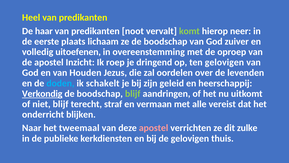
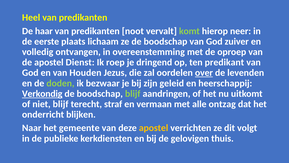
uitoefenen: uitoefenen -> ontvangen
Inzicht: Inzicht -> Dienst
ten gelovigen: gelovigen -> predikant
over underline: none -> present
doden colour: light blue -> light green
schakelt: schakelt -> bezwaar
vereist: vereist -> ontzag
tweemaal: tweemaal -> gemeente
apostel at (154, 128) colour: pink -> yellow
zulke: zulke -> volgt
